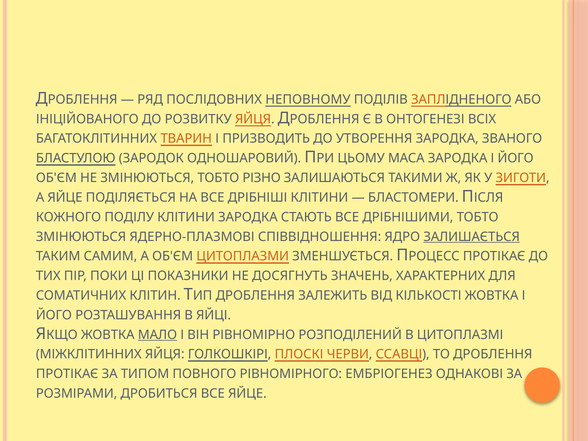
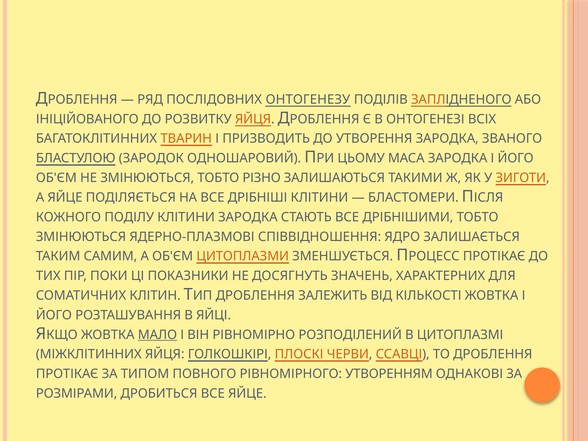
НЕПОВНОМУ: НЕПОВНОМУ -> ОНТОГЕНЕЗУ
ЗАЛИШАЄТЬСЯ underline: present -> none
ЕМБРІОГЕНЕЗ: ЕМБРІОГЕНЕЗ -> УТВОРЕННЯМ
